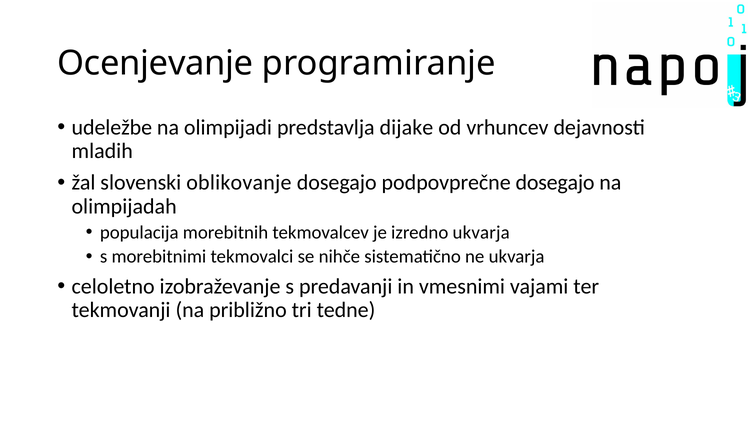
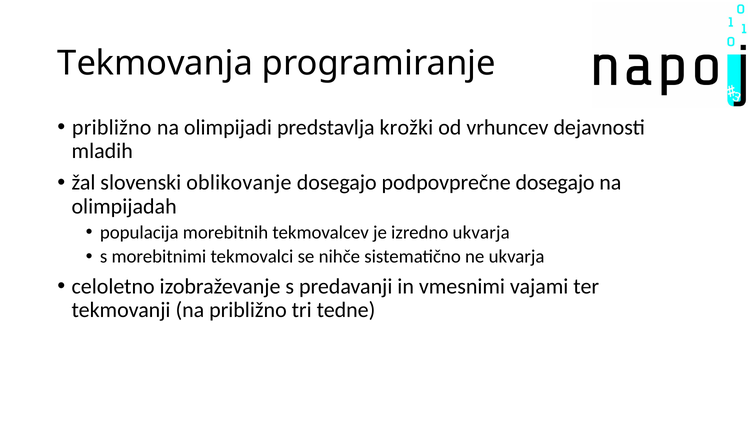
Ocenjevanje: Ocenjevanje -> Tekmovanja
udeležbe at (112, 127): udeležbe -> približno
dijake: dijake -> krožki
